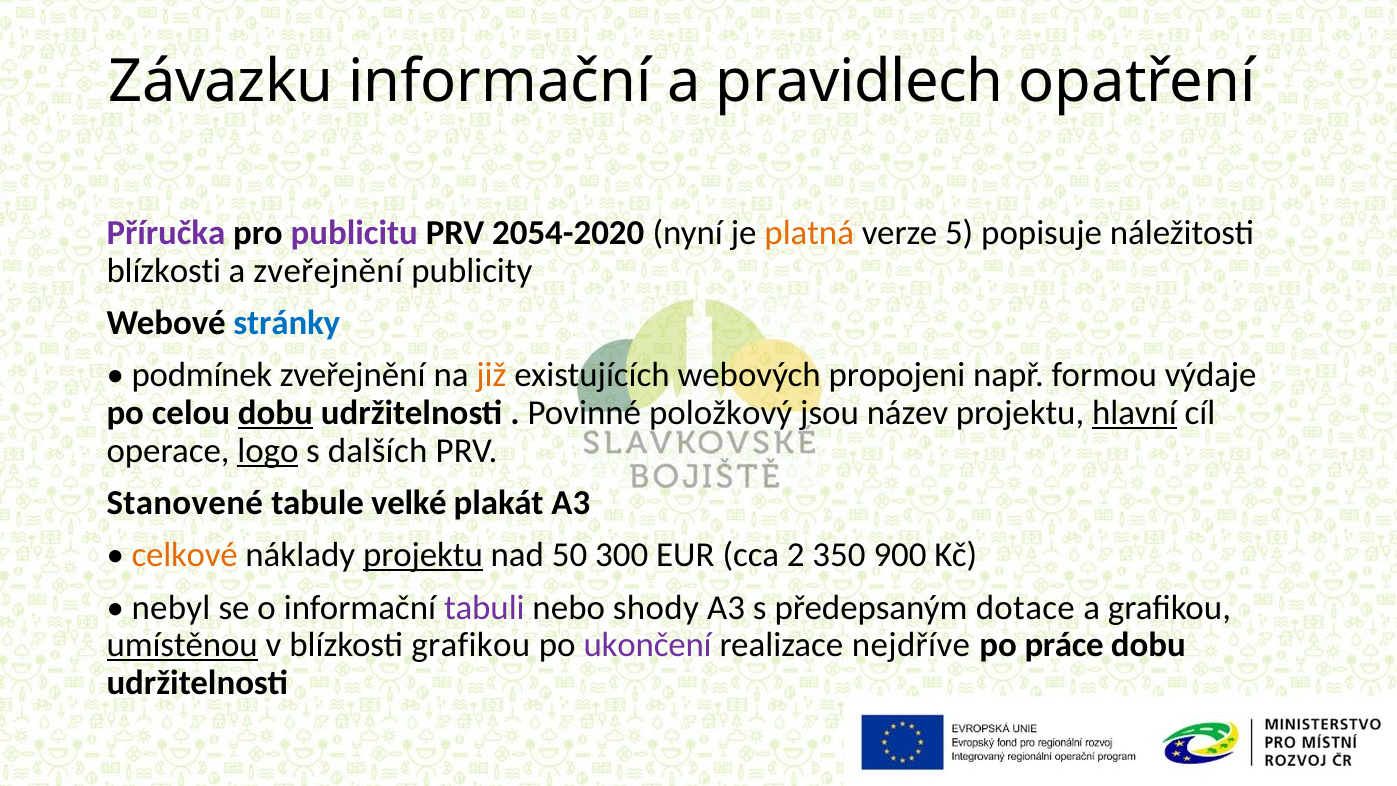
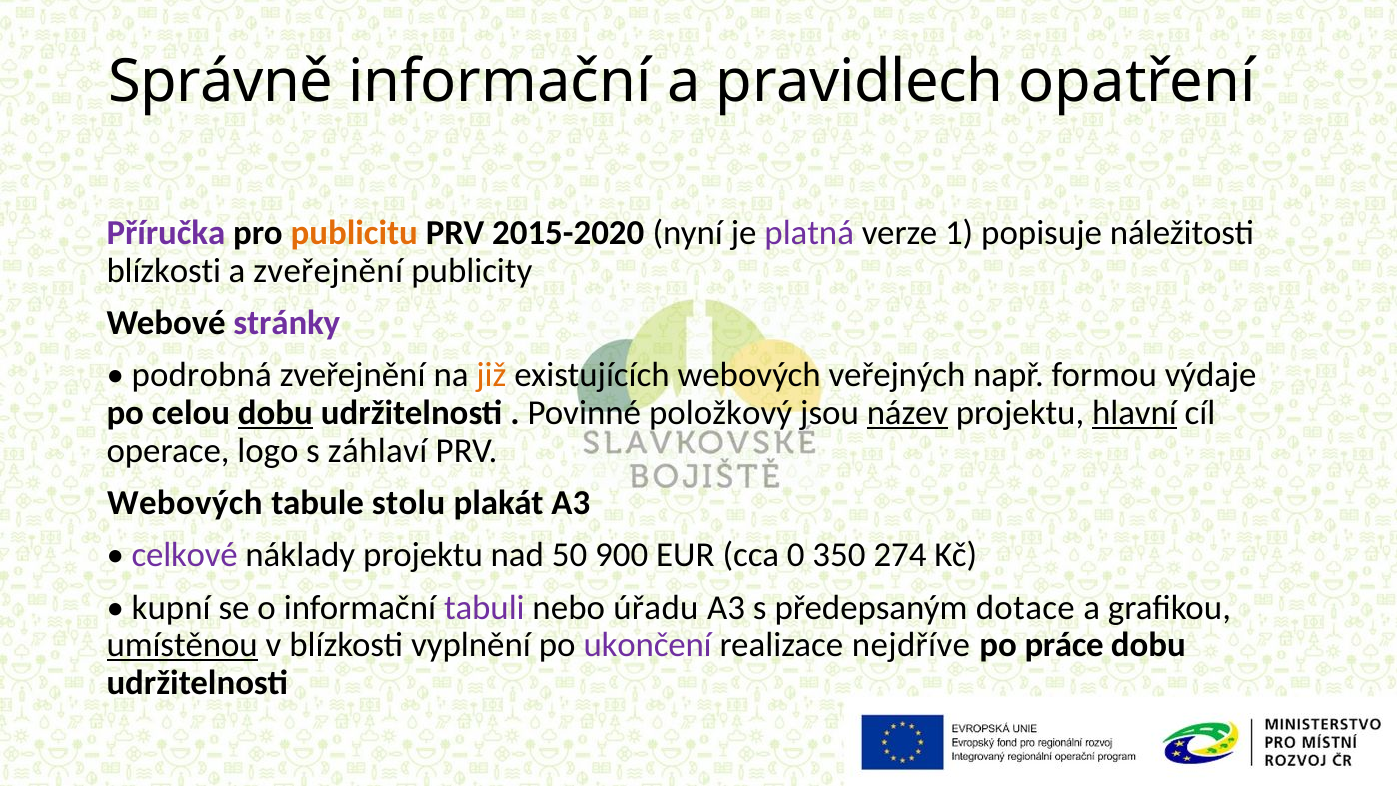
Závazku: Závazku -> Správně
publicitu colour: purple -> orange
2054-2020: 2054-2020 -> 2015-2020
platná colour: orange -> purple
5: 5 -> 1
stránky colour: blue -> purple
podmínek: podmínek -> podrobná
propojeni: propojeni -> veřejných
název underline: none -> present
logo underline: present -> none
dalších: dalších -> záhlaví
Stanovené at (185, 503): Stanovené -> Webových
velké: velké -> stolu
celkové colour: orange -> purple
projektu at (423, 555) underline: present -> none
300: 300 -> 900
2: 2 -> 0
900: 900 -> 274
nebyl: nebyl -> kupní
shody: shody -> úřadu
blízkosti grafikou: grafikou -> vyplnění
